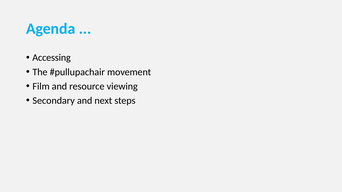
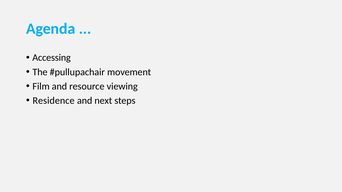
Secondary: Secondary -> Residence
